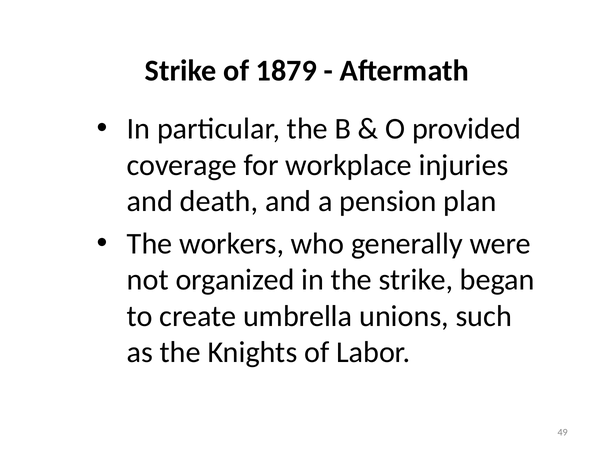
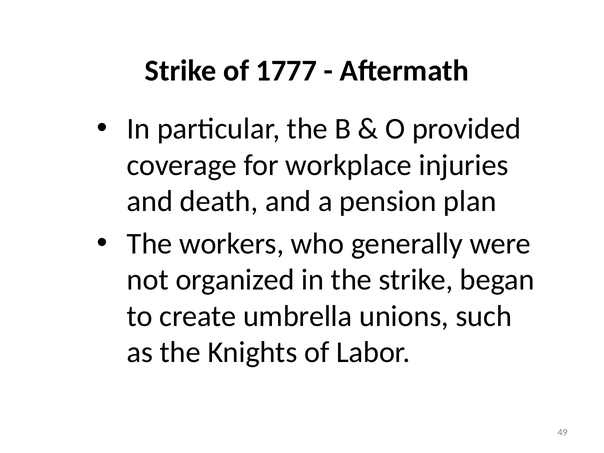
1879: 1879 -> 1777
